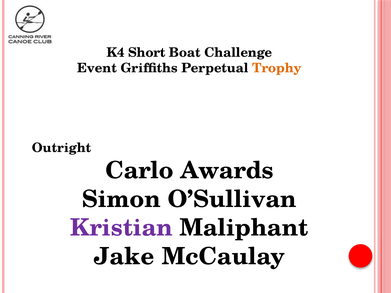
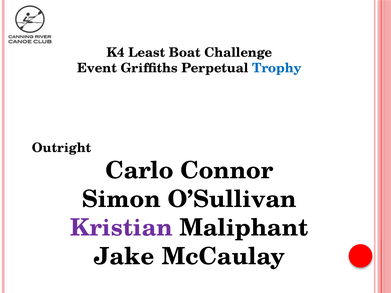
Short: Short -> Least
Trophy colour: orange -> blue
Awards: Awards -> Connor
